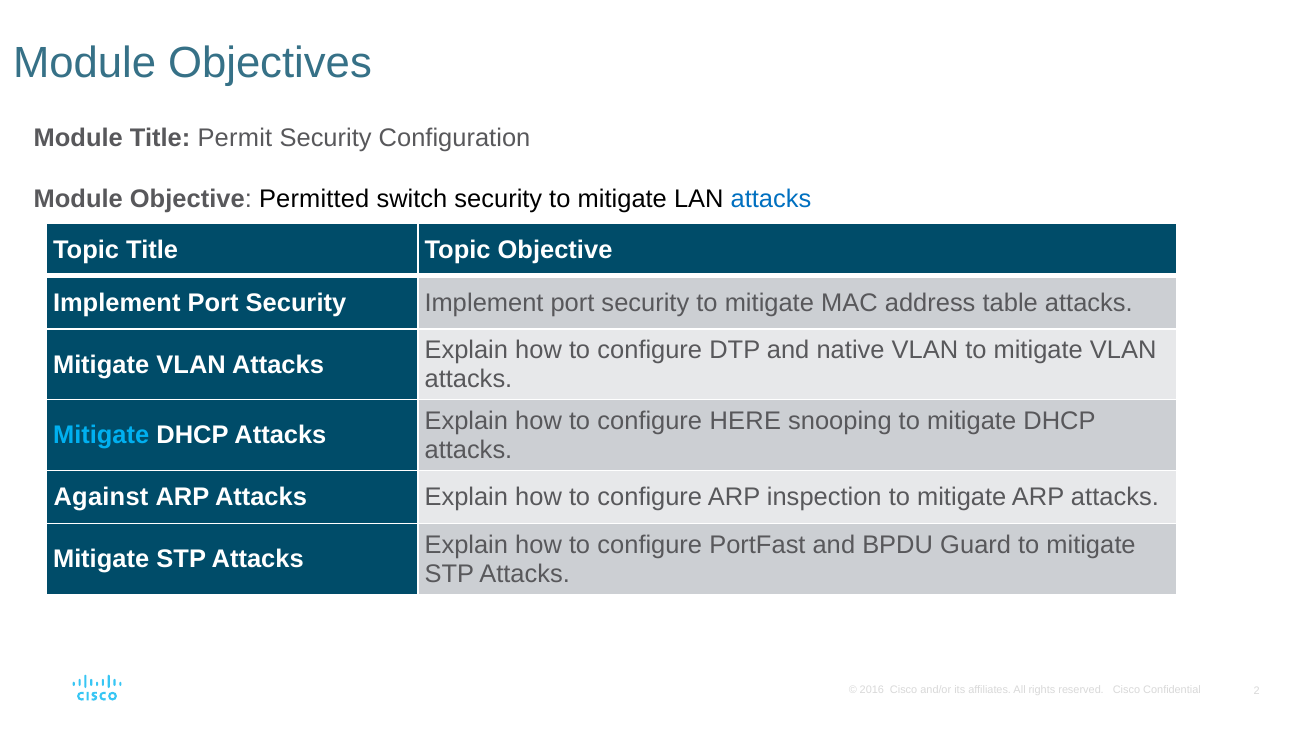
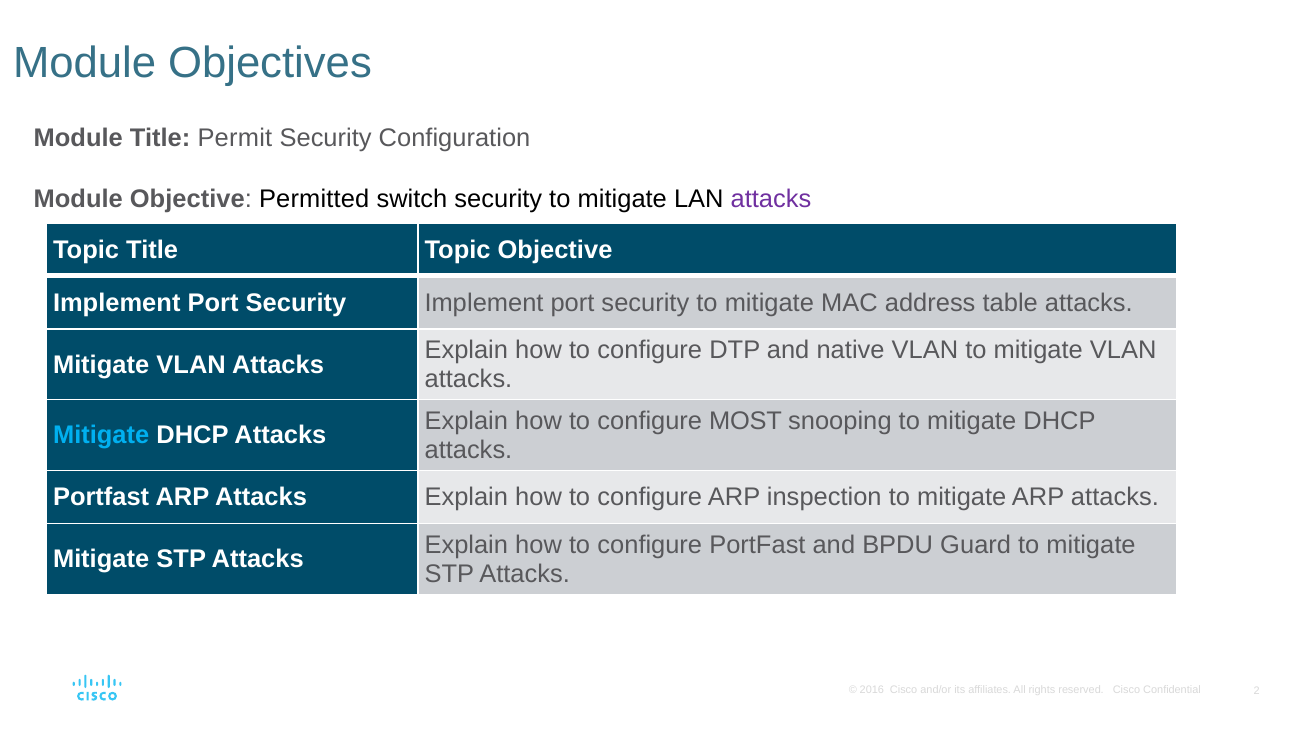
attacks at (771, 199) colour: blue -> purple
HERE: HERE -> MOST
Against at (101, 498): Against -> Portfast
